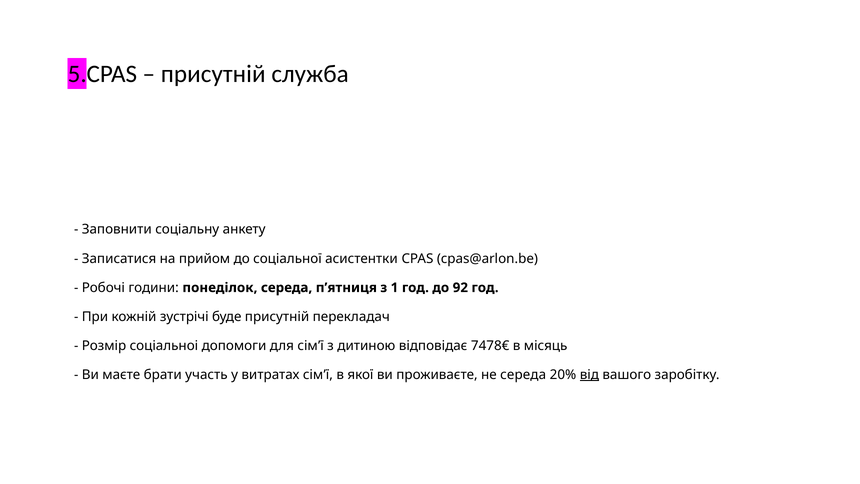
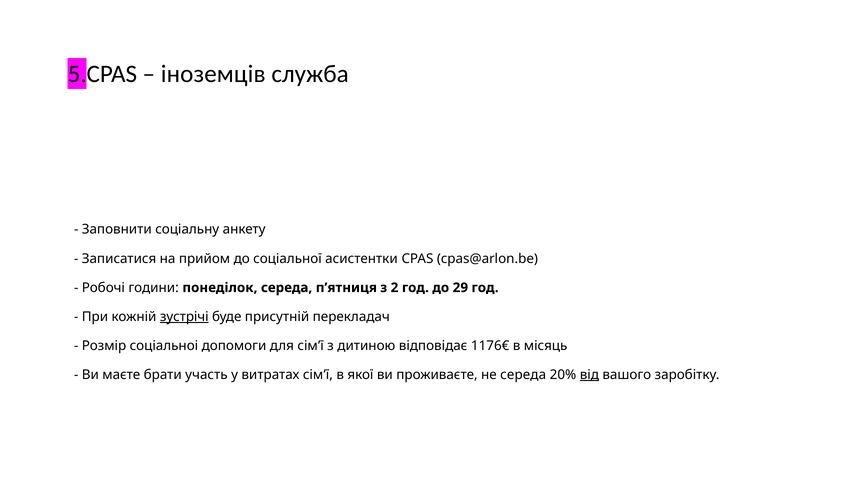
присутній at (213, 74): присутній -> іноземців
1: 1 -> 2
92: 92 -> 29
зустрічі underline: none -> present
7478€: 7478€ -> 1176€
